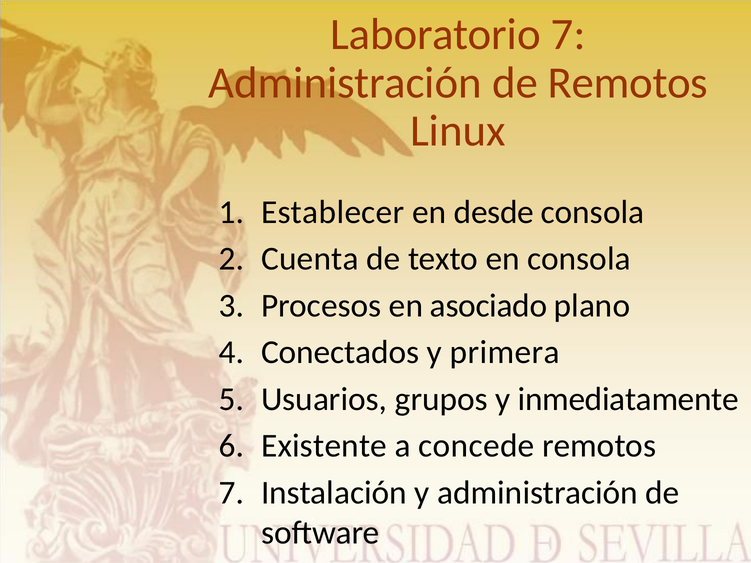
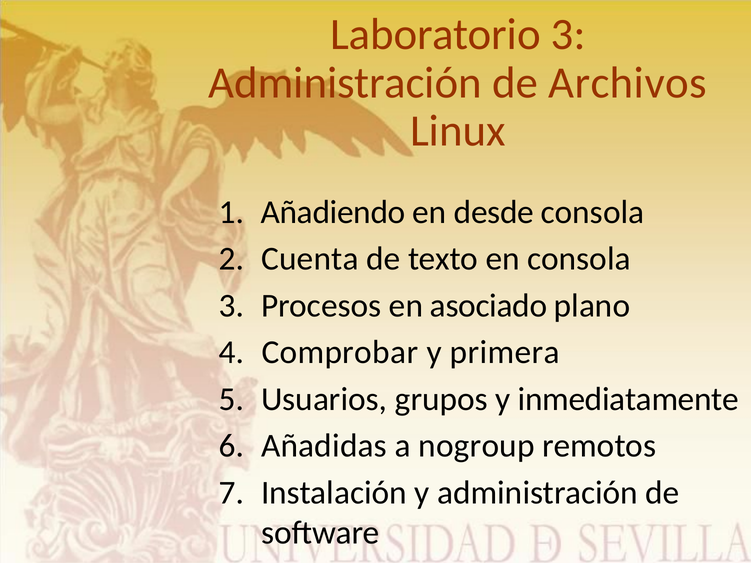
Laboratorio 7: 7 -> 3
de Remotos: Remotos -> Archivos
Establecer: Establecer -> Añadiendo
Conectados: Conectados -> Comprobar
Existente: Existente -> Añadidas
concede: concede -> nogroup
